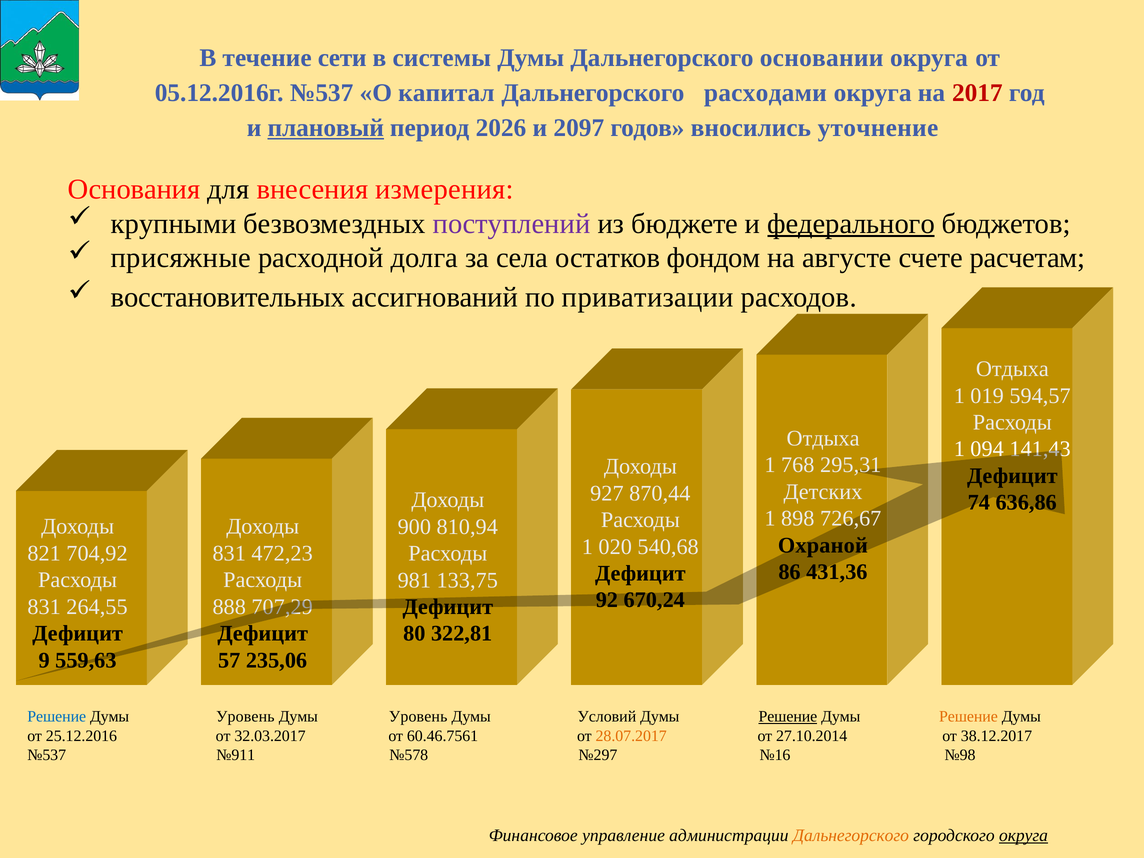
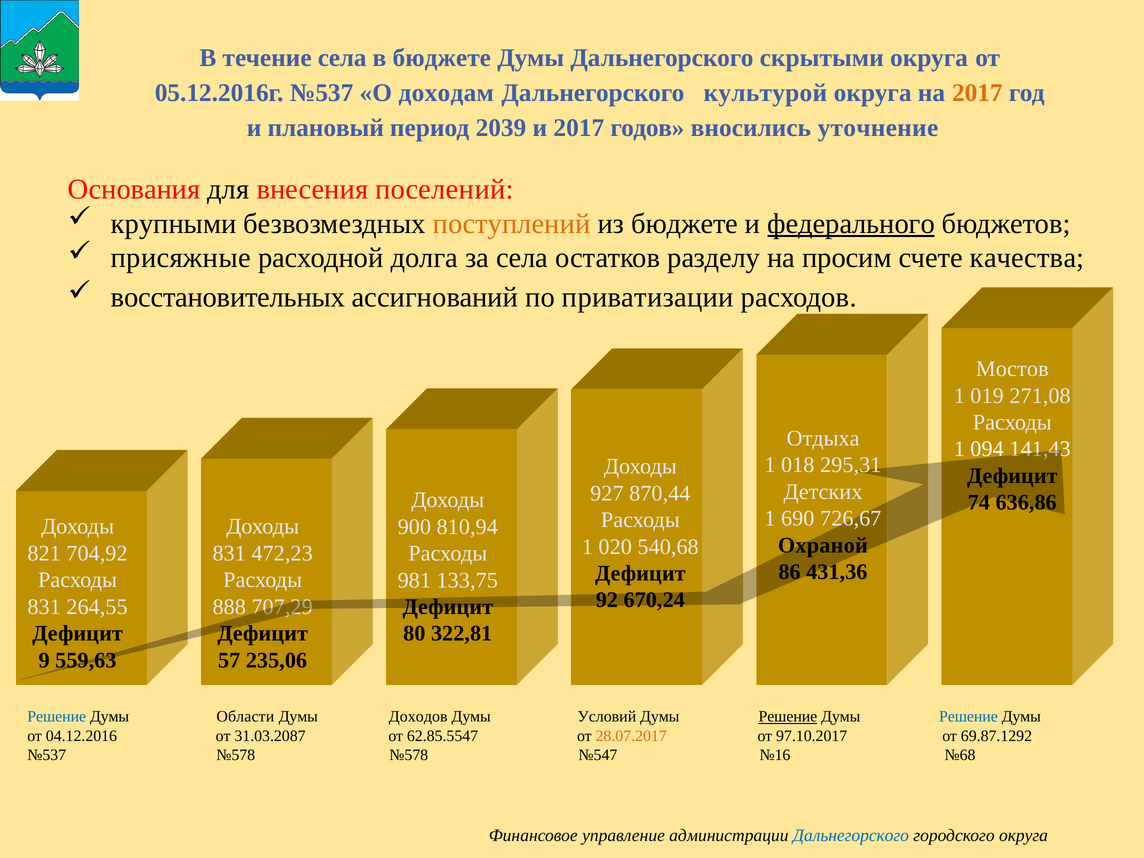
течение сети: сети -> села
в системы: системы -> бюджете
основании: основании -> скрытыми
капитал: капитал -> доходам
расходами: расходами -> культурой
2017 at (977, 93) colour: red -> orange
плановый underline: present -> none
2026: 2026 -> 2039
и 2097: 2097 -> 2017
измерения: измерения -> поселений
поступлений colour: purple -> orange
фондом: фондом -> разделу
августе: августе -> просим
расчетам: расчетам -> качества
Отдыха at (1012, 369): Отдыха -> Мостов
594,57: 594,57 -> 271,08
768: 768 -> 018
898: 898 -> 690
Уровень at (245, 717): Уровень -> Области
Уровень at (418, 717): Уровень -> Доходов
Решение at (968, 717) colour: orange -> blue
25.12.2016: 25.12.2016 -> 04.12.2016
32.03.2017: 32.03.2017 -> 31.03.2087
60.46.7561: 60.46.7561 -> 62.85.5547
27.10.2014: 27.10.2014 -> 97.10.2017
38.12.2017: 38.12.2017 -> 69.87.1292
№537 №911: №911 -> №578
№297: №297 -> №547
№98: №98 -> №68
Дальнегорского at (851, 835) colour: orange -> blue
округа at (1023, 835) underline: present -> none
